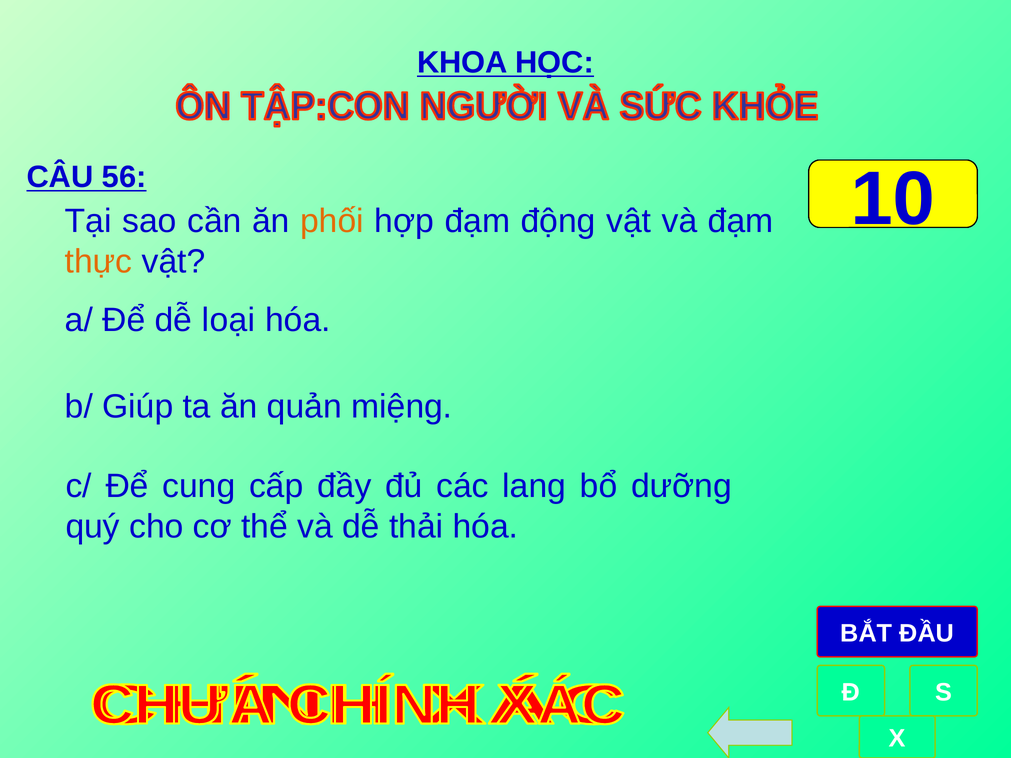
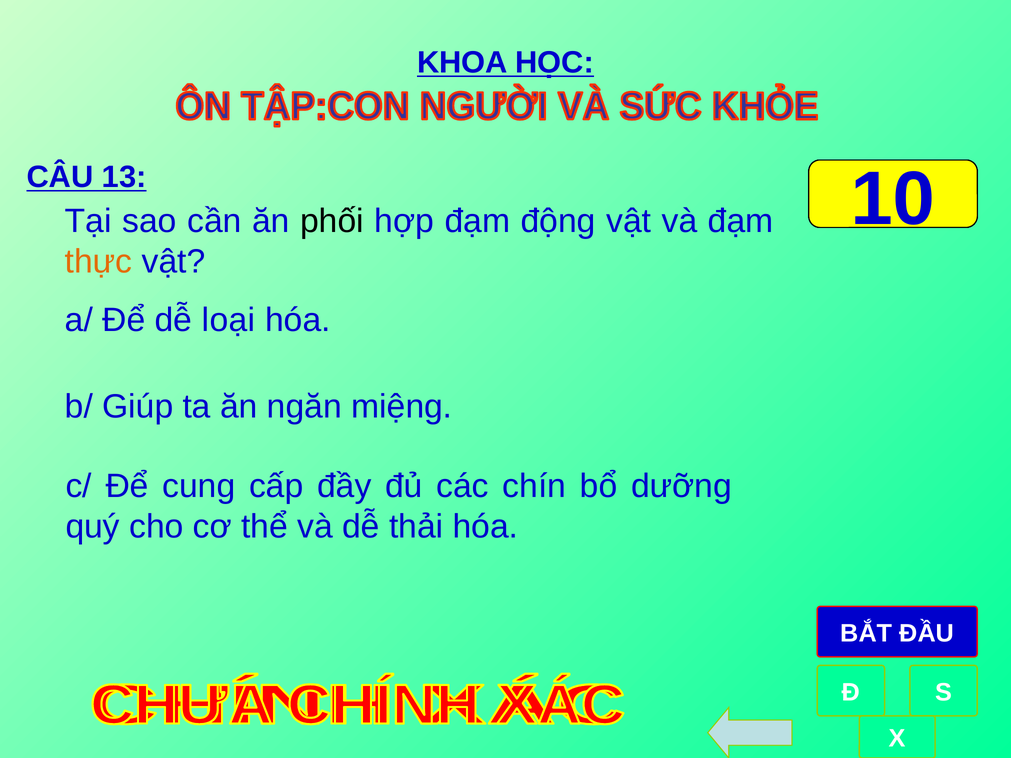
56: 56 -> 13
phối colour: orange -> black
quản: quản -> ngăn
lang: lang -> chín
